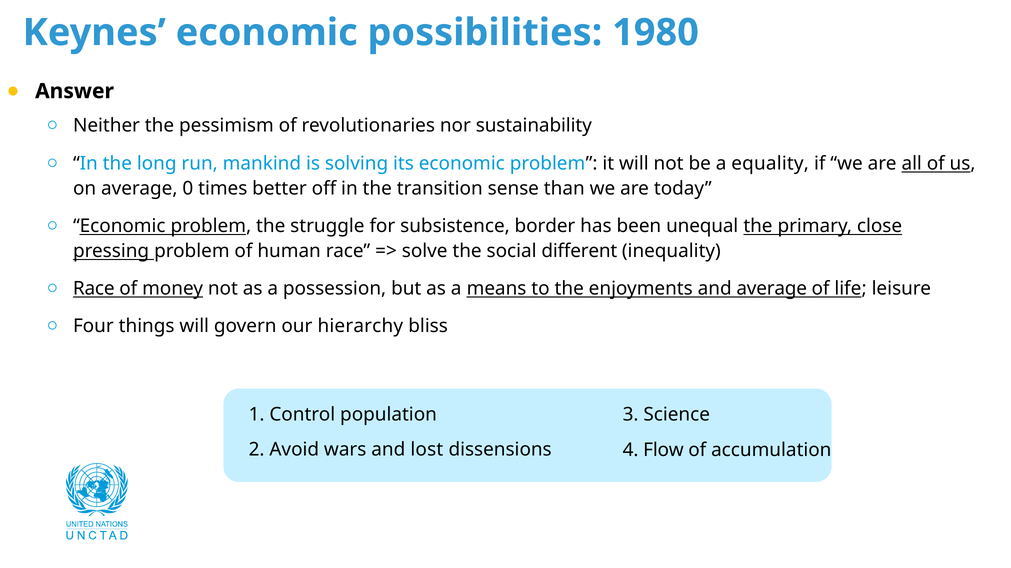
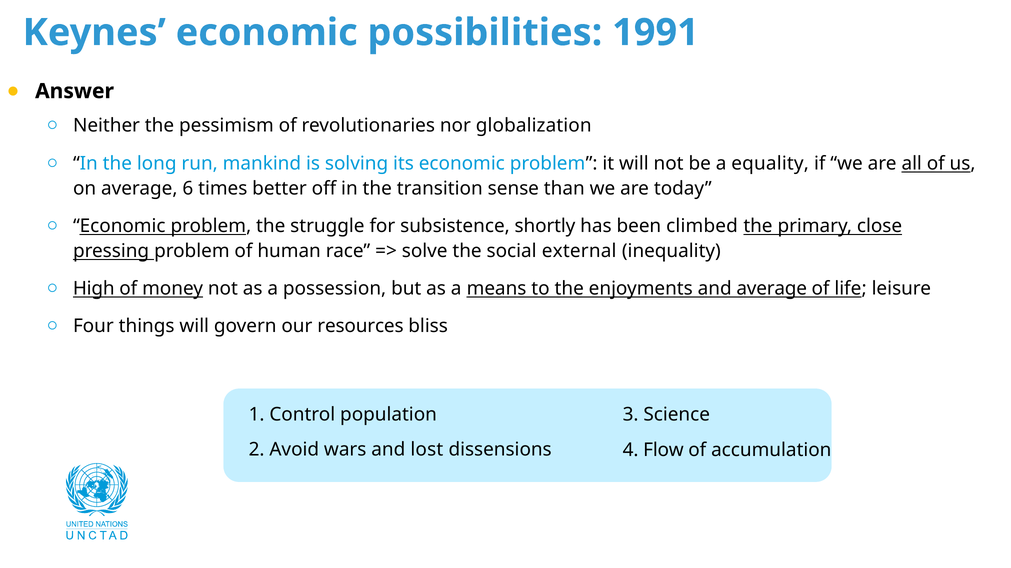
1980: 1980 -> 1991
sustainability: sustainability -> globalization
0: 0 -> 6
border: border -> shortly
unequal: unequal -> climbed
different: different -> external
Race at (94, 289): Race -> High
hierarchy: hierarchy -> resources
